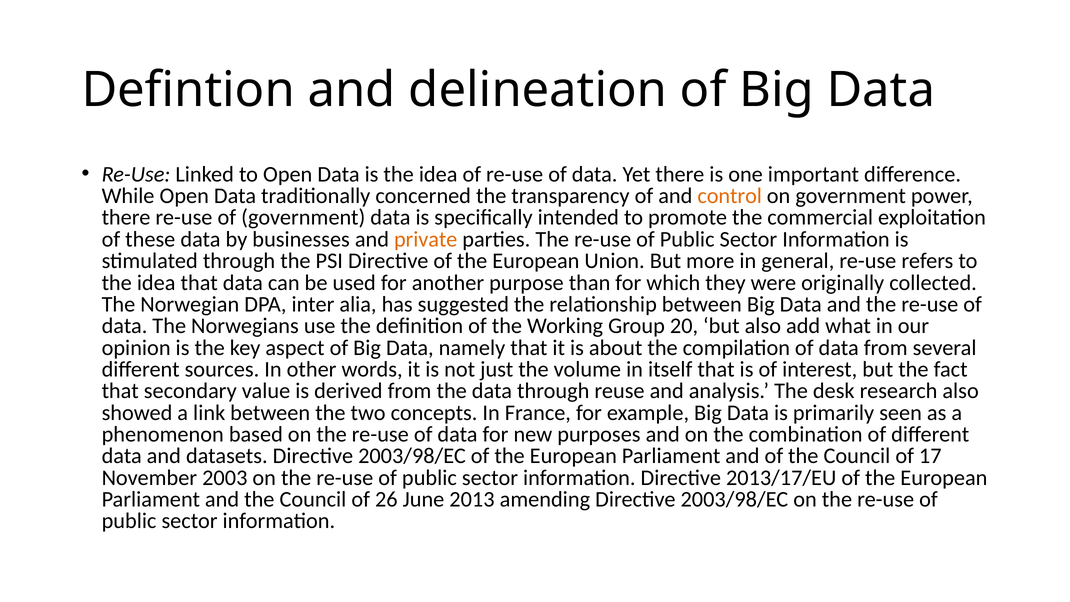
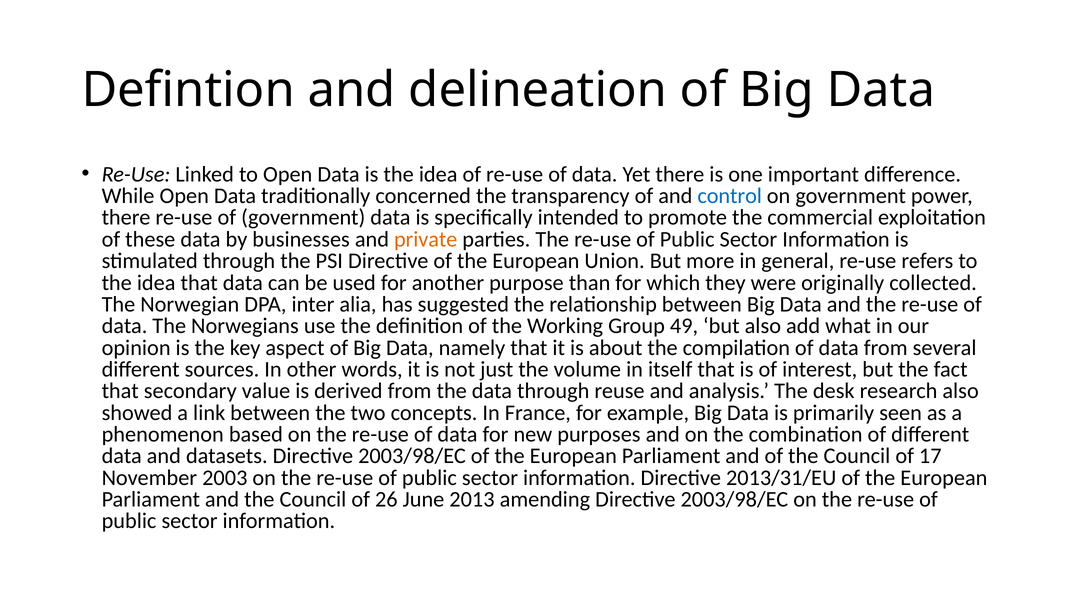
control colour: orange -> blue
20: 20 -> 49
2013/17/EU: 2013/17/EU -> 2013/31/EU
